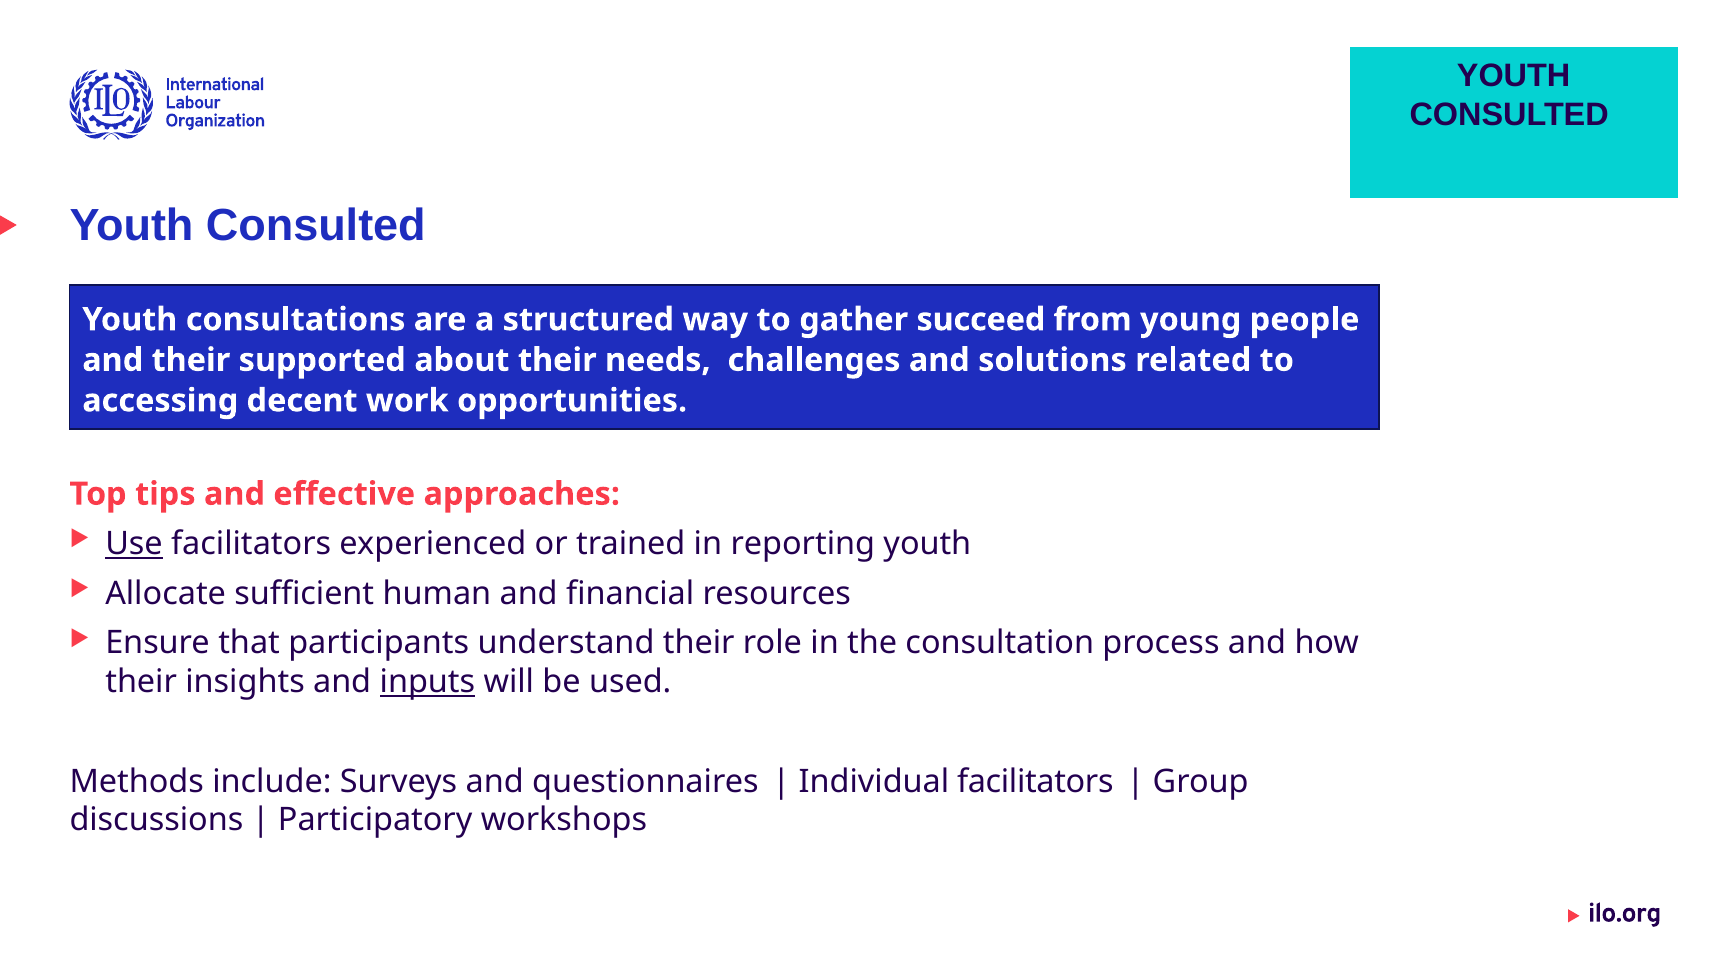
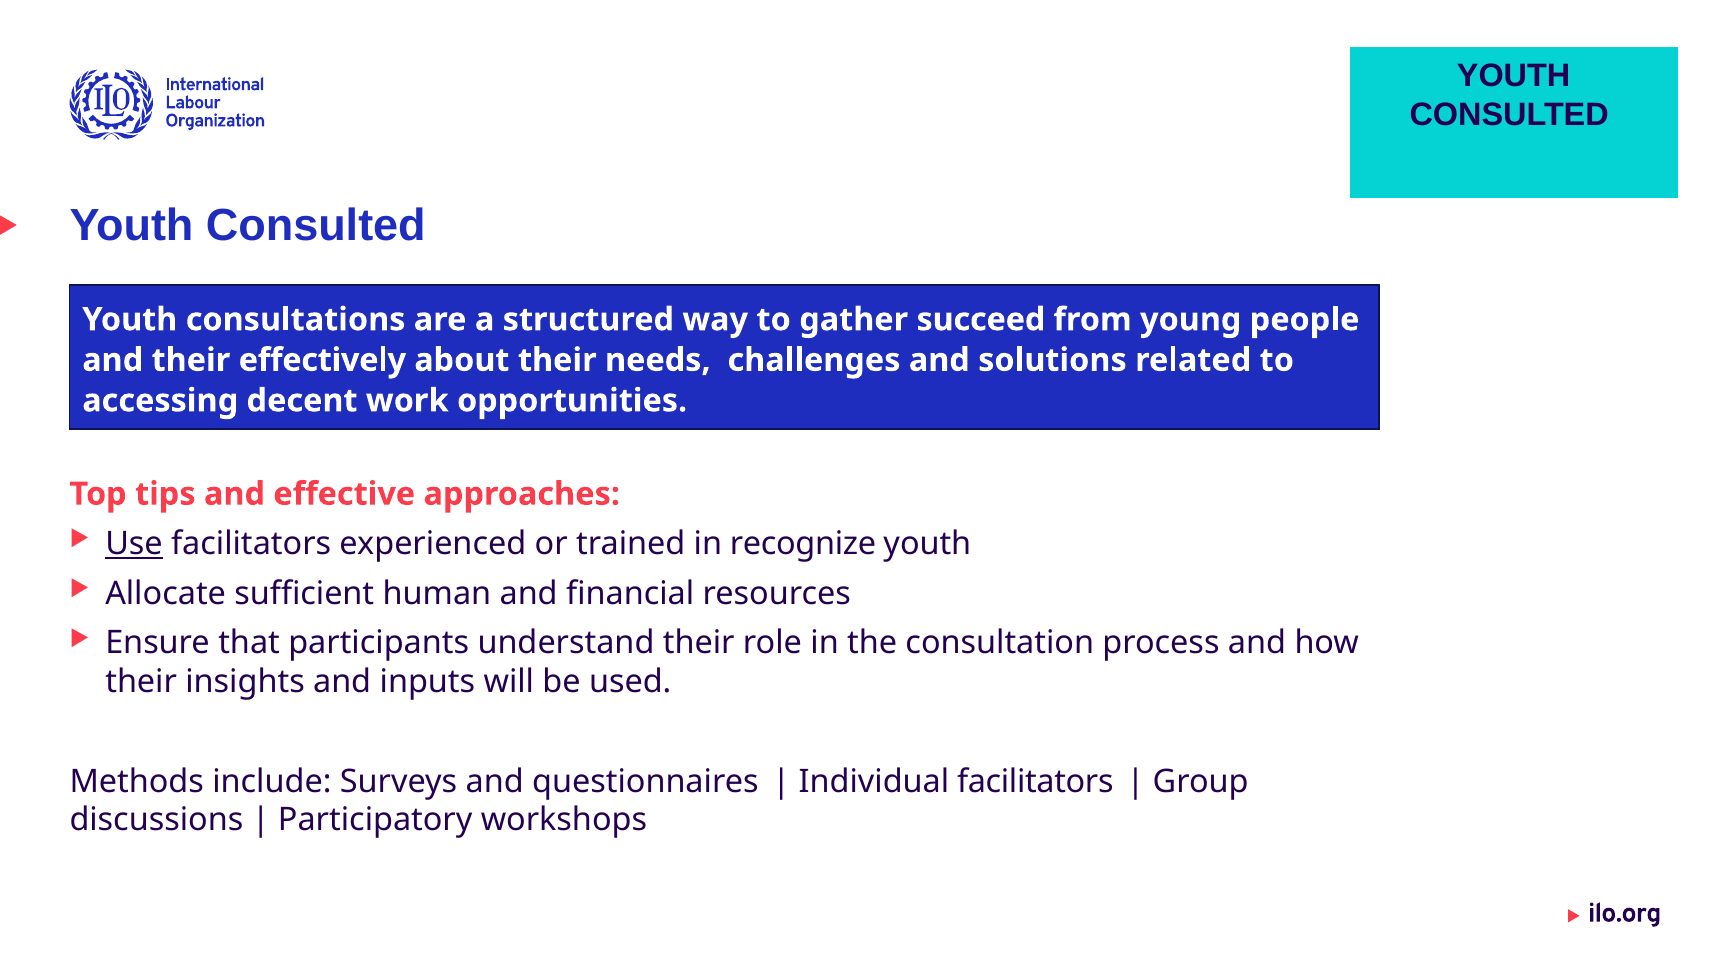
supported: supported -> effectively
reporting: reporting -> recognize
inputs underline: present -> none
